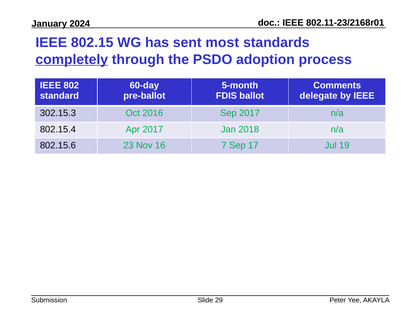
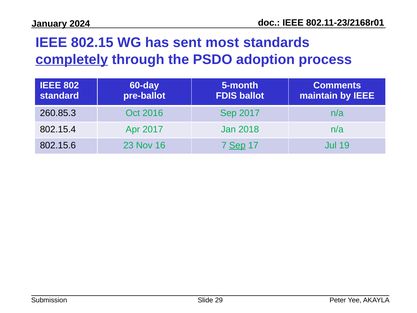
delegate: delegate -> maintain
302.15.3: 302.15.3 -> 260.85.3
Sep at (237, 145) underline: none -> present
